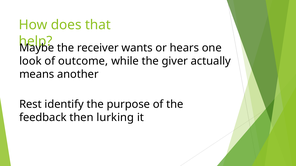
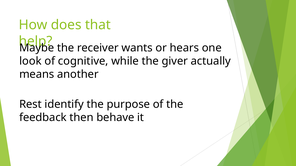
outcome: outcome -> cognitive
lurking: lurking -> behave
